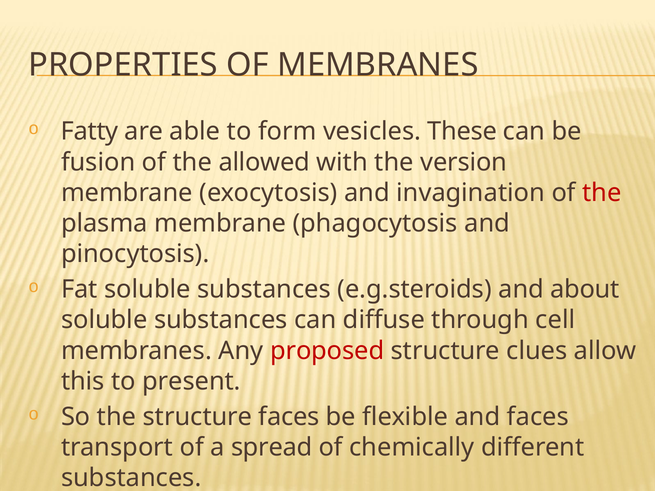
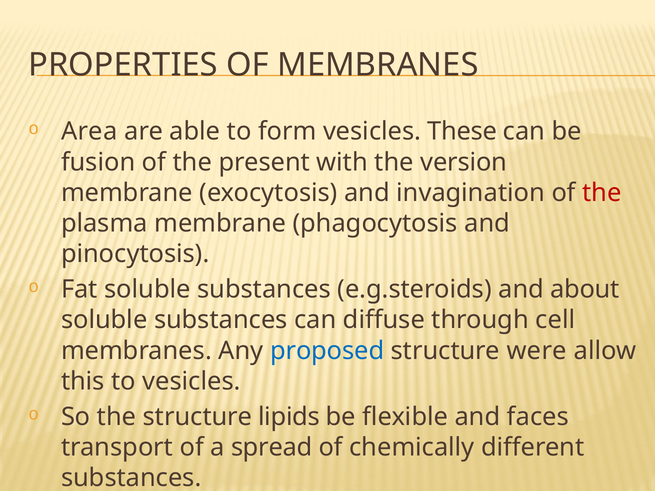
Fatty: Fatty -> Area
allowed: allowed -> present
proposed colour: red -> blue
clues: clues -> were
to present: present -> vesicles
structure faces: faces -> lipids
